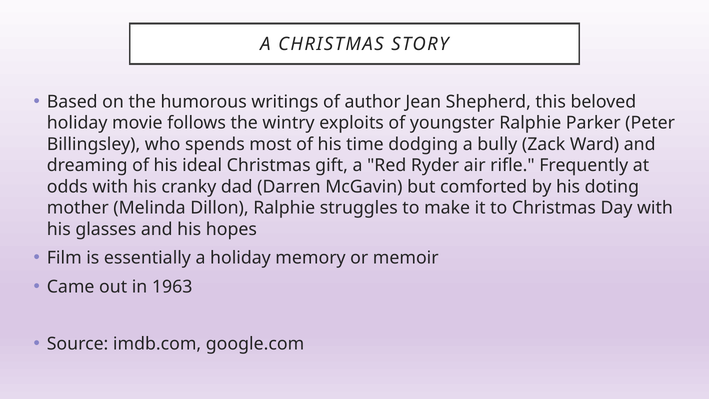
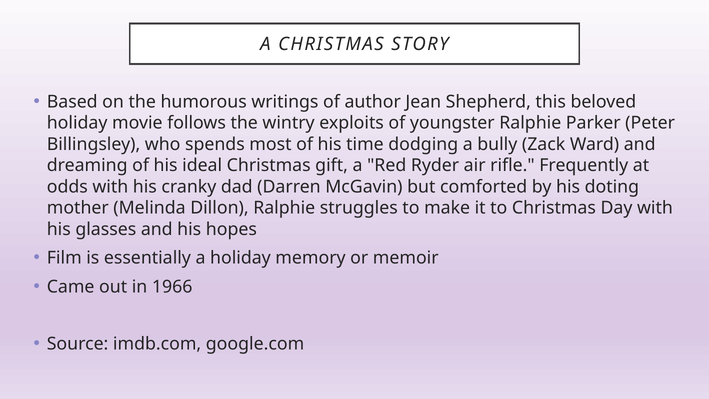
1963: 1963 -> 1966
